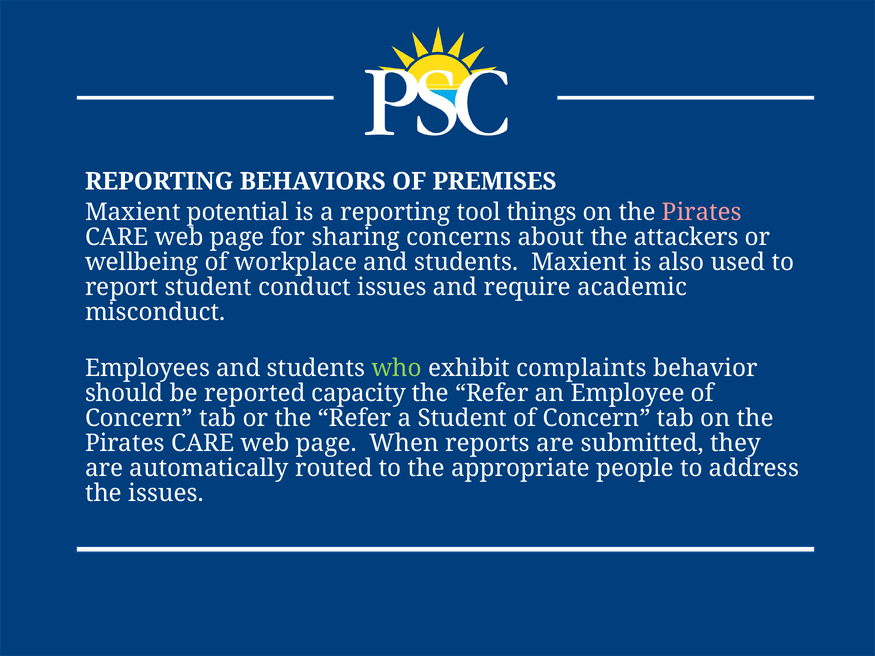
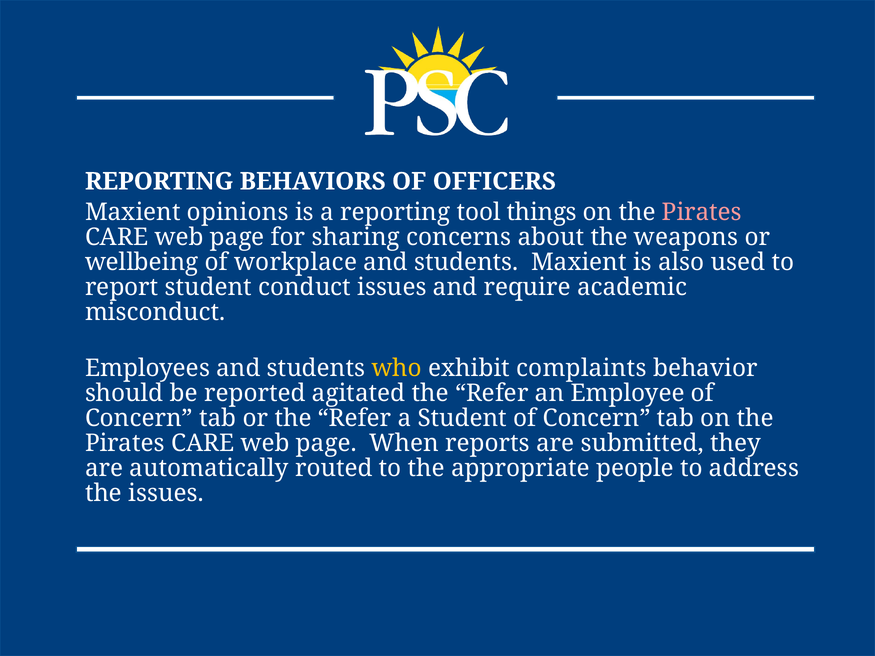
PREMISES: PREMISES -> OFFICERS
potential: potential -> opinions
attackers: attackers -> weapons
who colour: light green -> yellow
capacity: capacity -> agitated
